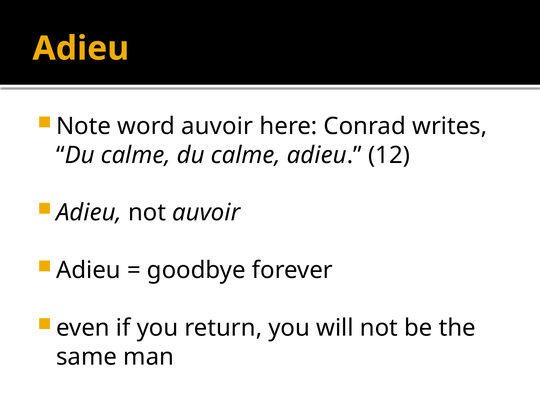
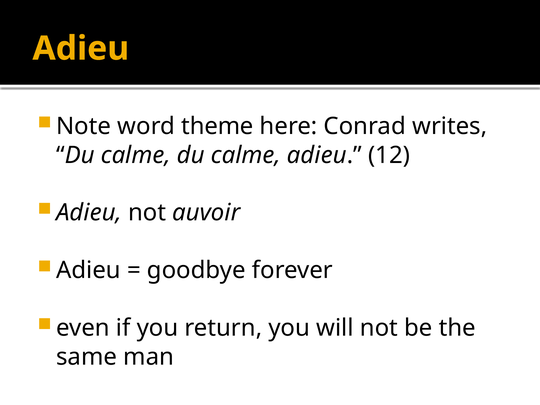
word auvoir: auvoir -> theme
